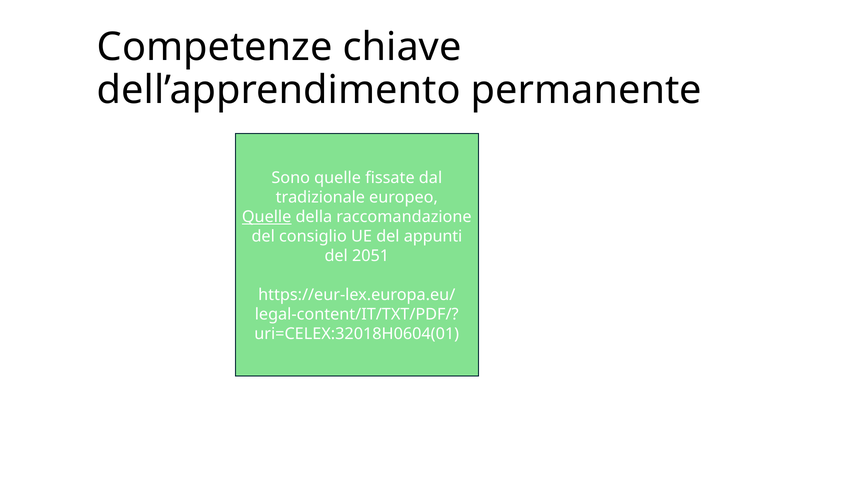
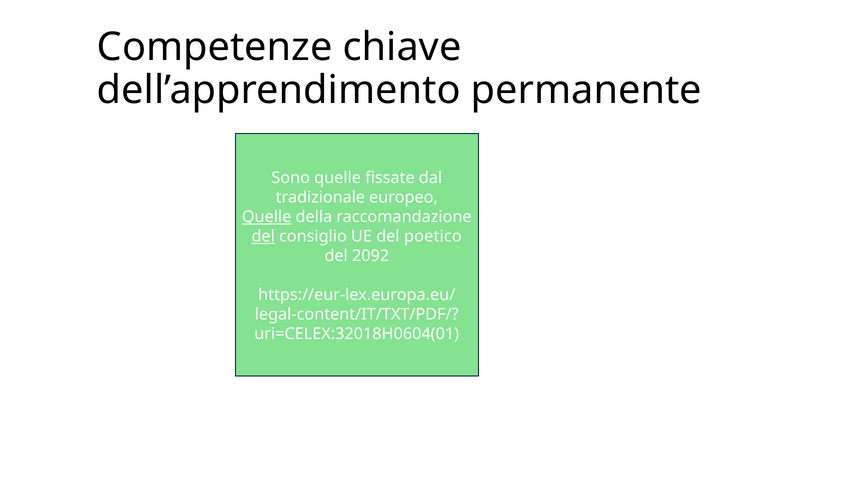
del at (263, 237) underline: none -> present
appunti: appunti -> poetico
2051: 2051 -> 2092
